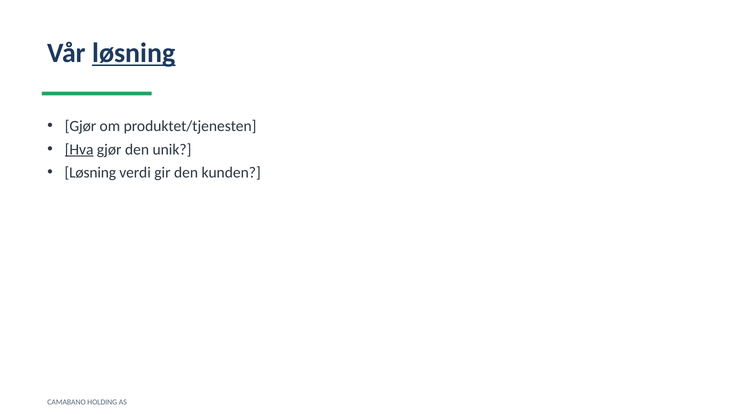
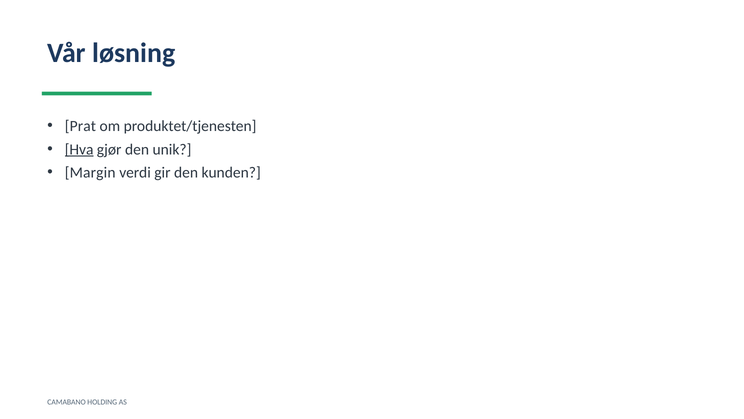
løsning at (134, 53) underline: present -> none
Gjør at (80, 126): Gjør -> Prat
Løsning at (90, 173): Løsning -> Margin
